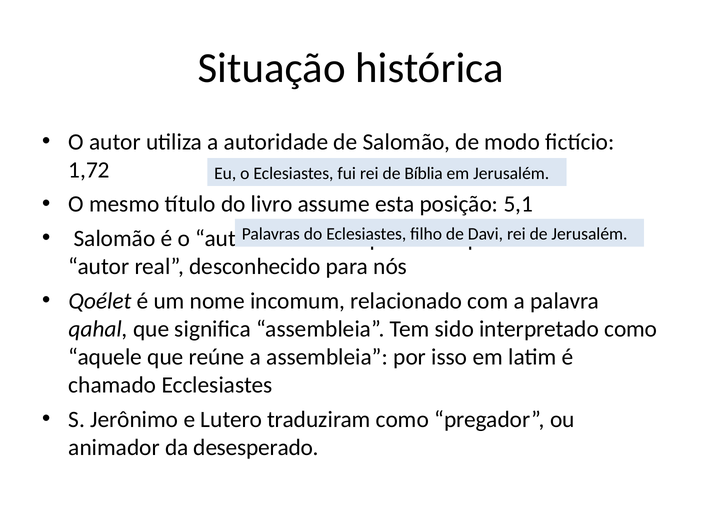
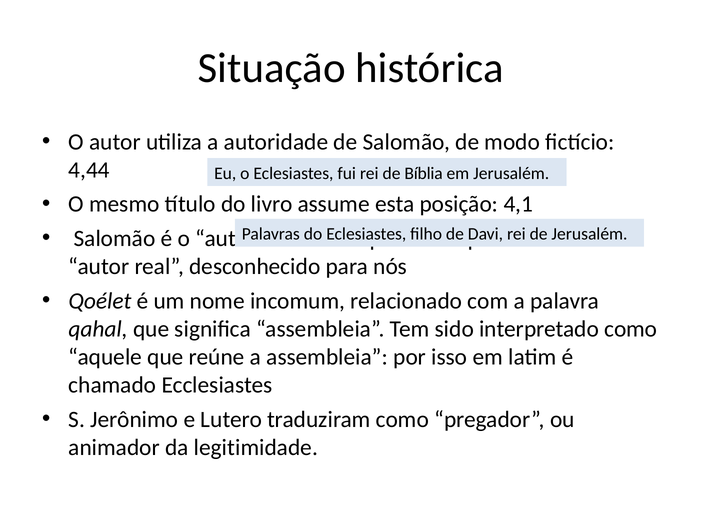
1,72: 1,72 -> 4,44
5,1: 5,1 -> 4,1
desesperado: desesperado -> legitimidade
